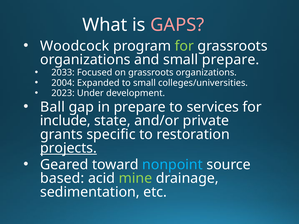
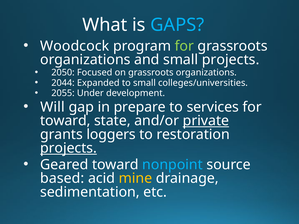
GAPS colour: pink -> light blue
small prepare: prepare -> projects
2033: 2033 -> 2050
2004: 2004 -> 2044
2023: 2023 -> 2055
Ball: Ball -> Will
include at (65, 121): include -> toward
private underline: none -> present
specific: specific -> loggers
mine colour: light green -> yellow
